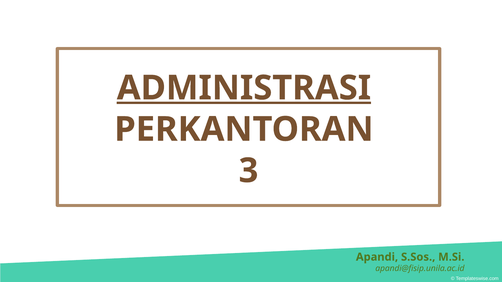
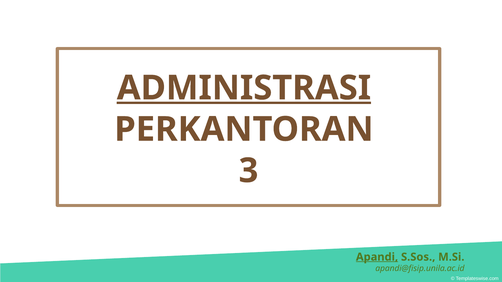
Apandi underline: none -> present
